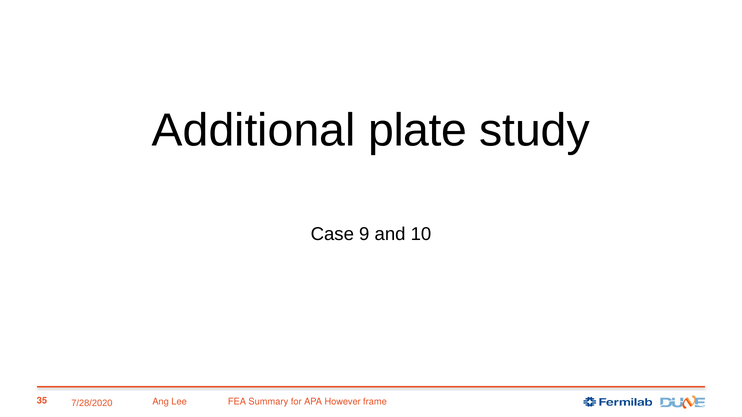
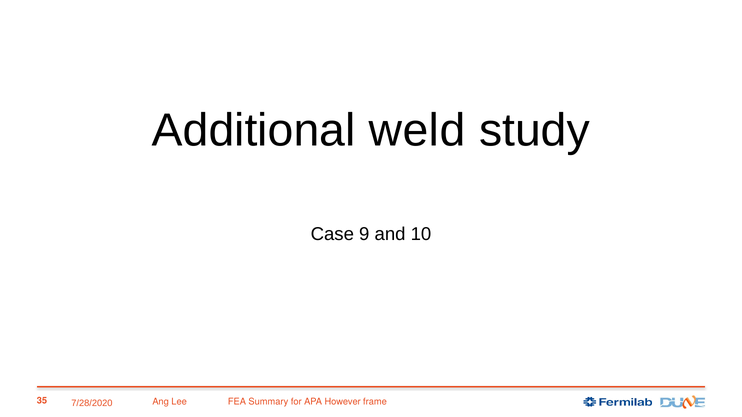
plate: plate -> weld
